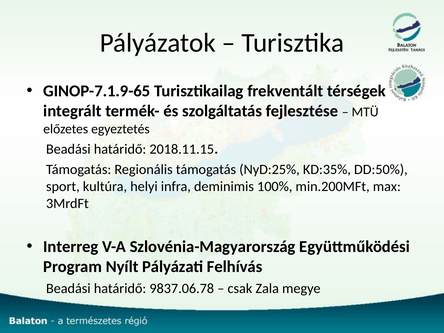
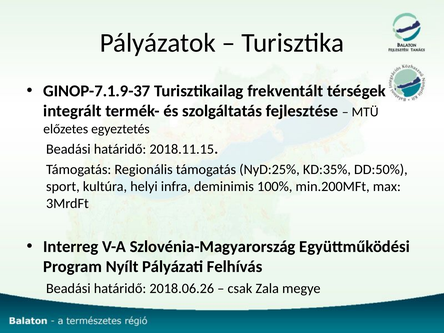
GINOP-7.1.9-65: GINOP-7.1.9-65 -> GINOP-7.1.9-37
9837.06.78: 9837.06.78 -> 2018.06.26
